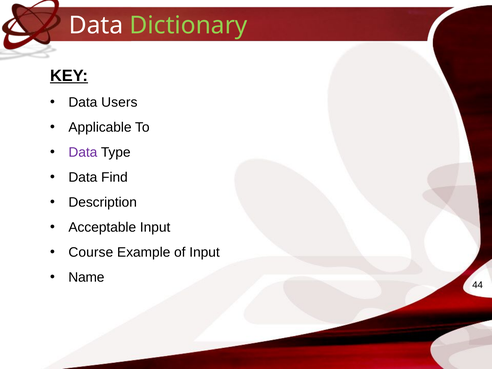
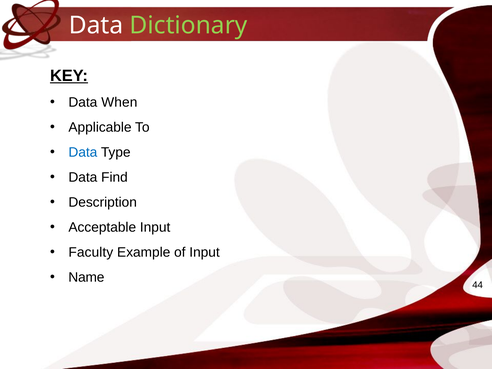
Users: Users -> When
Data at (83, 152) colour: purple -> blue
Course: Course -> Faculty
